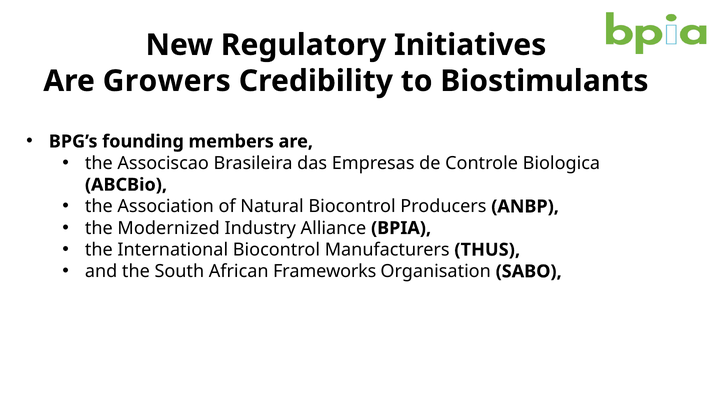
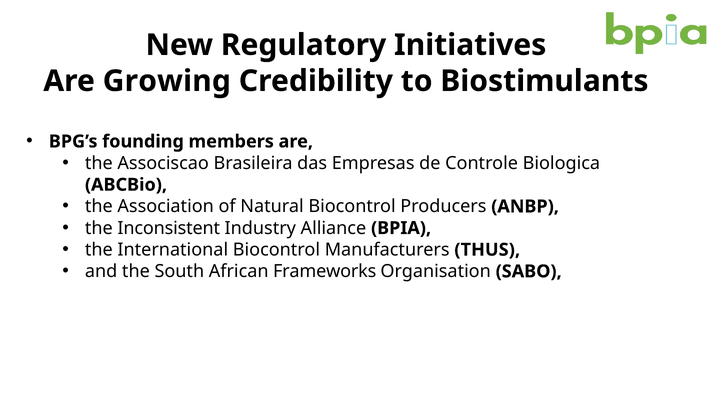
Growers: Growers -> Growing
Modernized: Modernized -> Inconsistent
